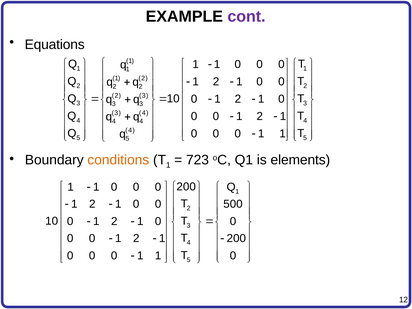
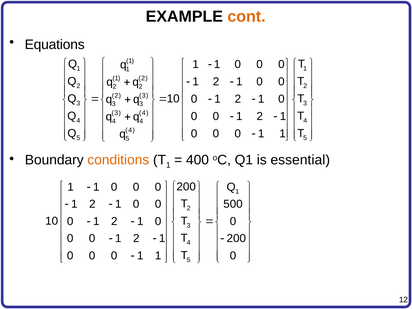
cont colour: purple -> orange
723: 723 -> 400
elements: elements -> essential
